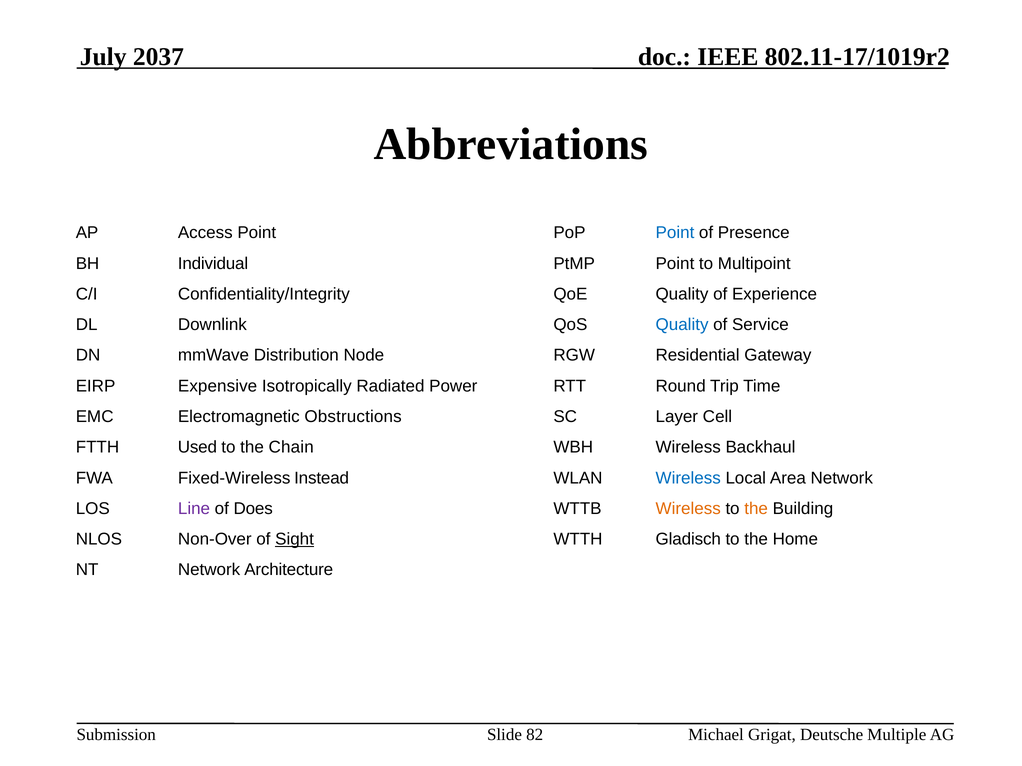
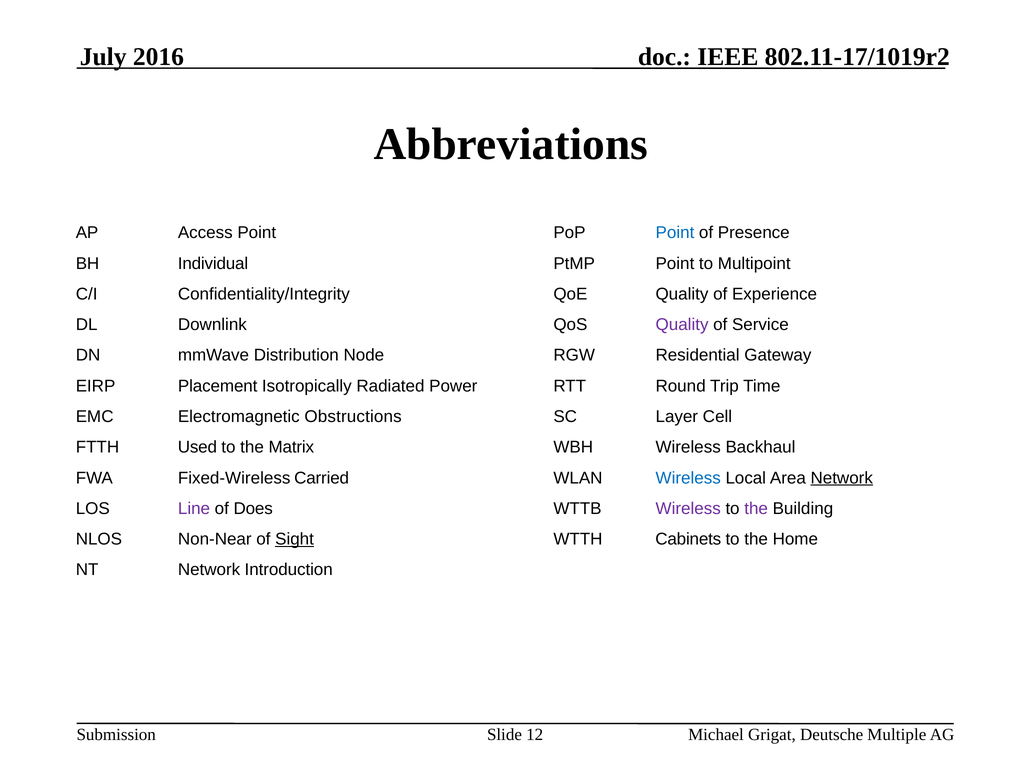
2037: 2037 -> 2016
Quality at (682, 325) colour: blue -> purple
Expensive: Expensive -> Placement
Chain: Chain -> Matrix
Instead: Instead -> Carried
Network at (842, 478) underline: none -> present
Wireless at (688, 509) colour: orange -> purple
the at (756, 509) colour: orange -> purple
Non-Over: Non-Over -> Non-Near
Gladisch: Gladisch -> Cabinets
Architecture: Architecture -> Introduction
82: 82 -> 12
